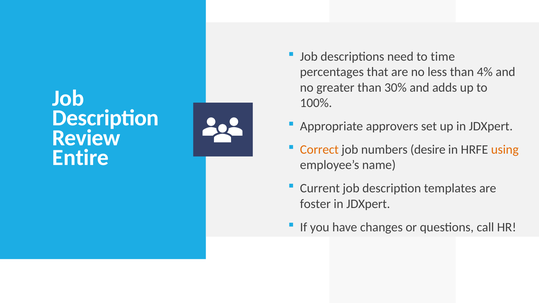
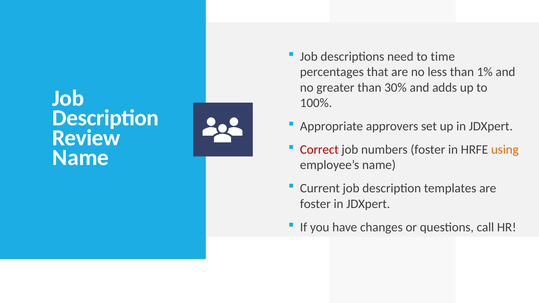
4%: 4% -> 1%
Correct colour: orange -> red
numbers desire: desire -> foster
Entire at (81, 158): Entire -> Name
